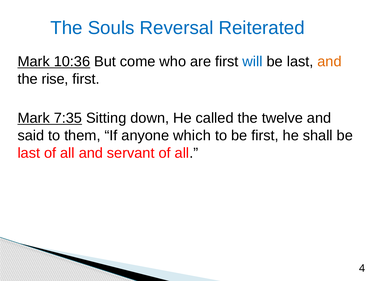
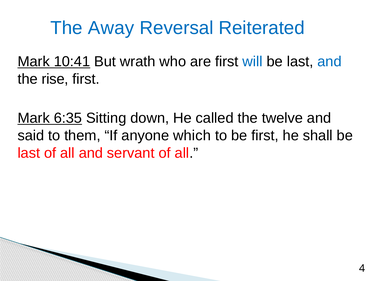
Souls: Souls -> Away
10:36: 10:36 -> 10:41
come: come -> wrath
and at (330, 61) colour: orange -> blue
7:35: 7:35 -> 6:35
